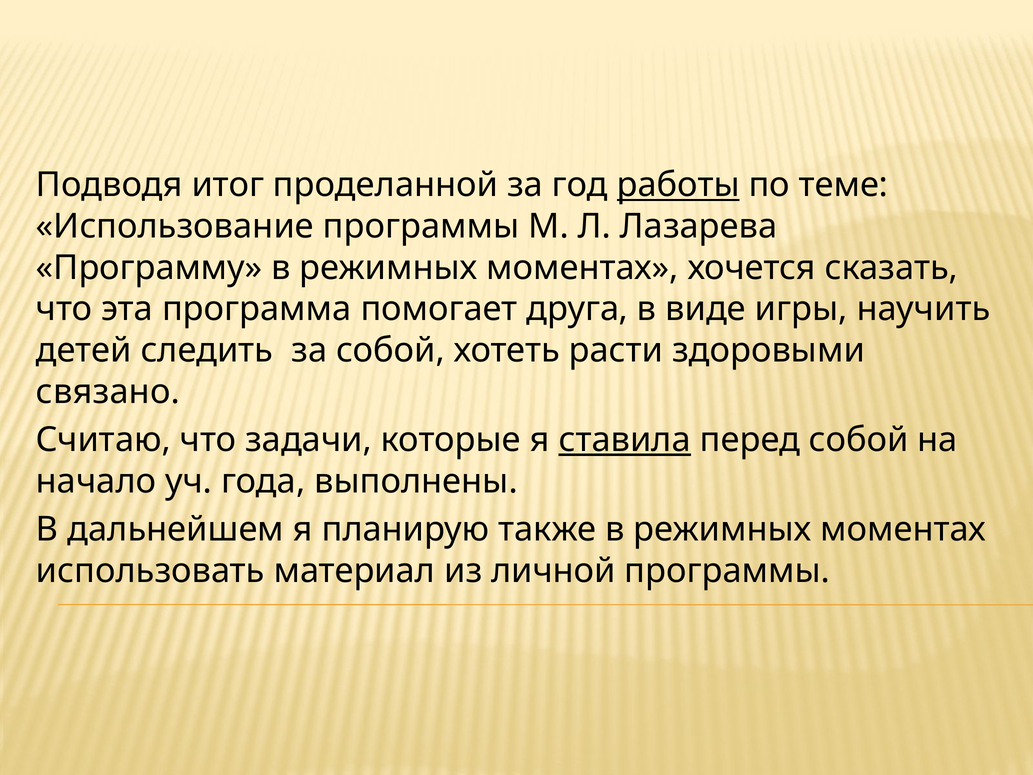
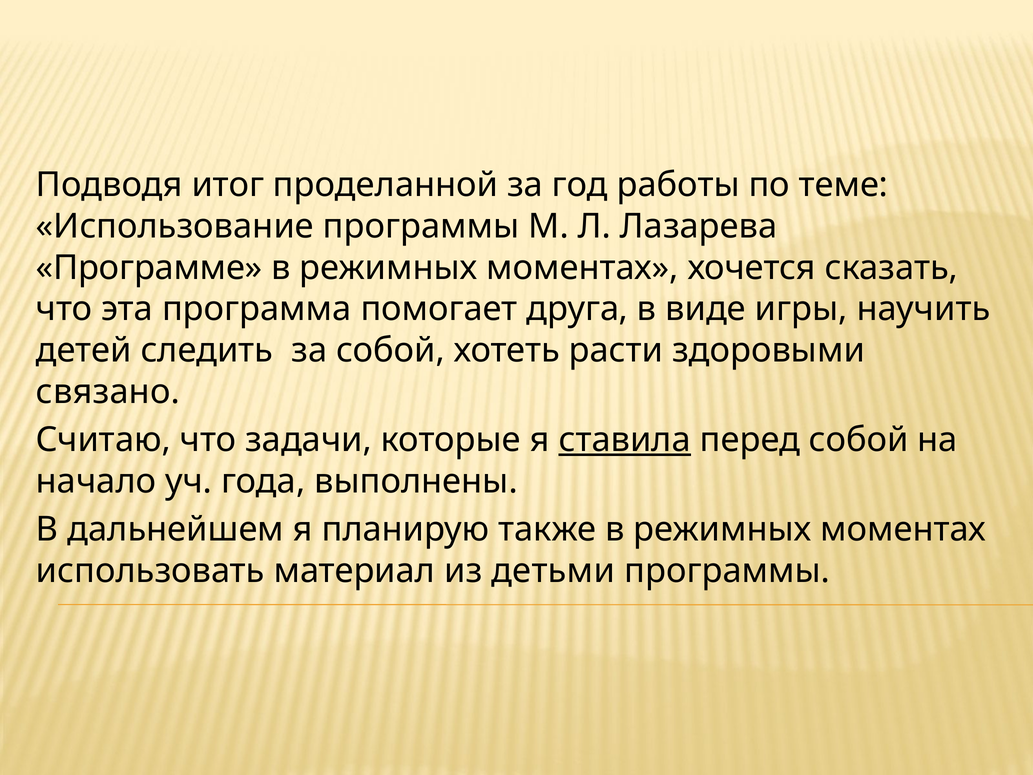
работы underline: present -> none
Программу: Программу -> Программе
личной: личной -> детьми
